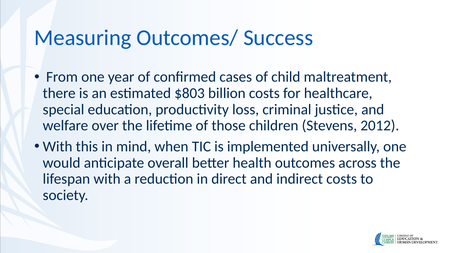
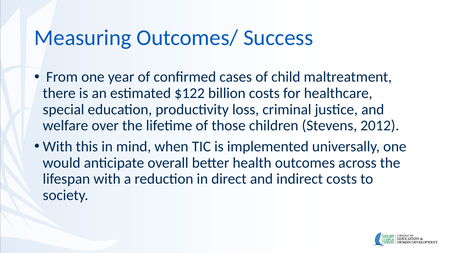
$803: $803 -> $122
